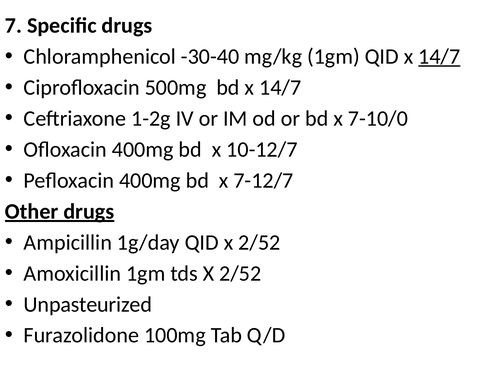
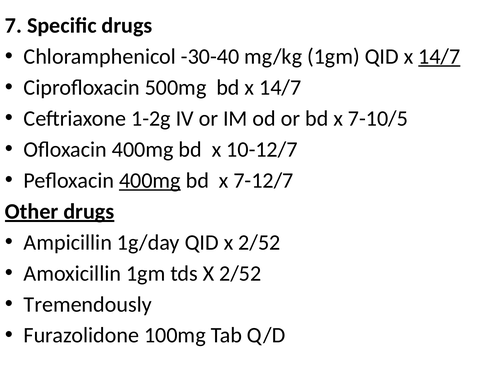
7-10/0: 7-10/0 -> 7-10/5
400mg at (150, 180) underline: none -> present
Unpasteurized: Unpasteurized -> Tremendously
